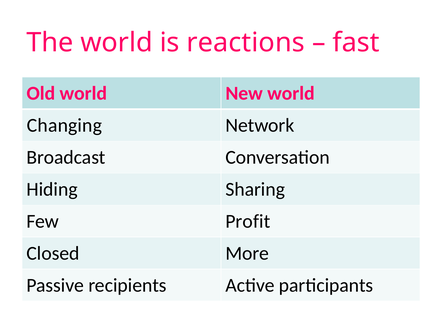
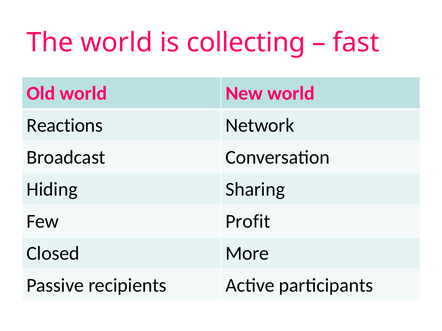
reactions: reactions -> collecting
Changing: Changing -> Reactions
